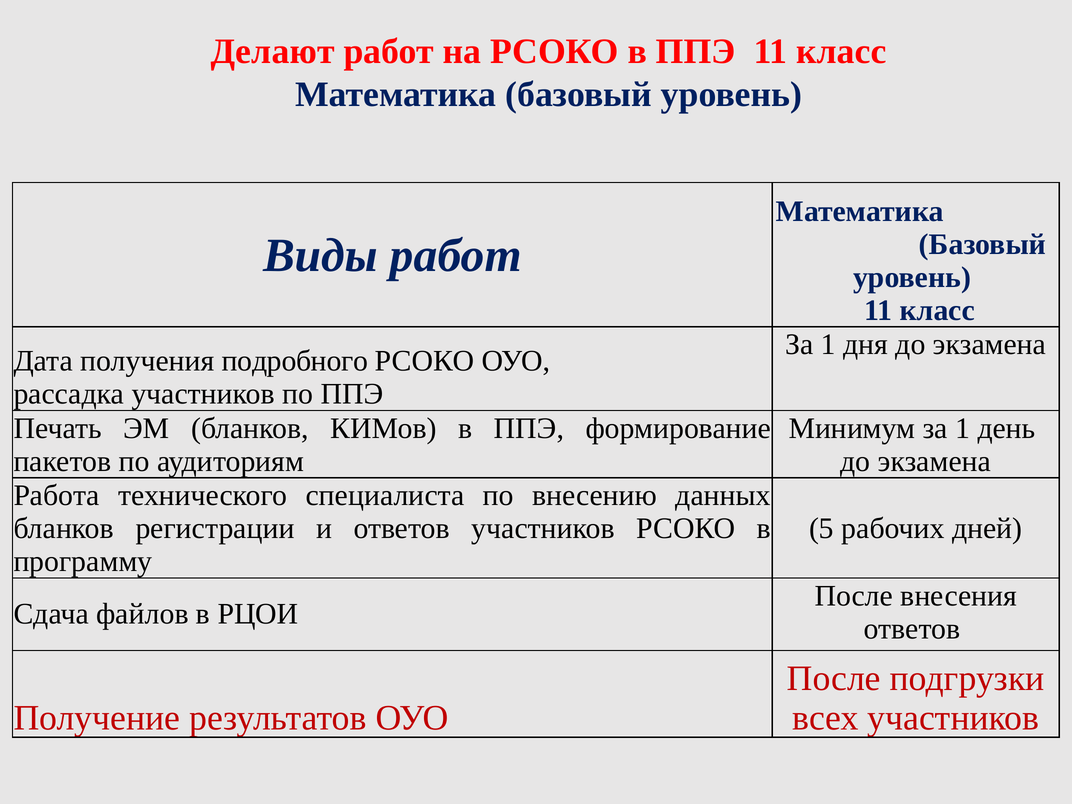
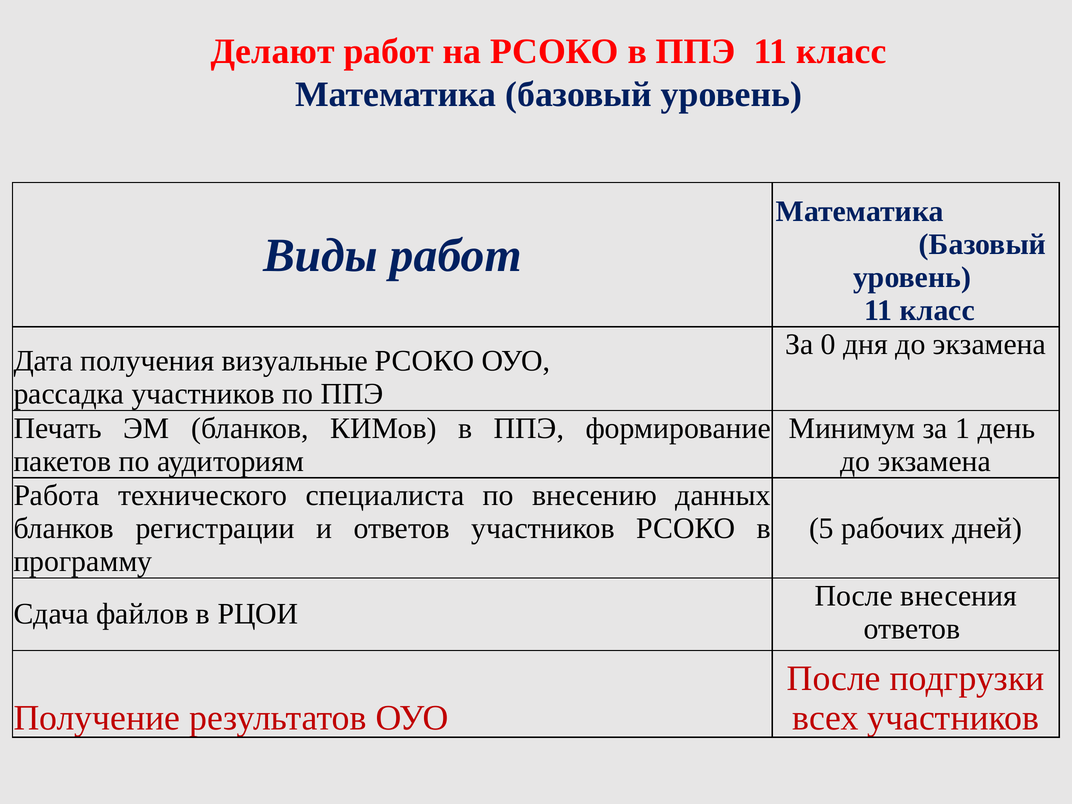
1 at (828, 345): 1 -> 0
подробного: подробного -> визуальные
